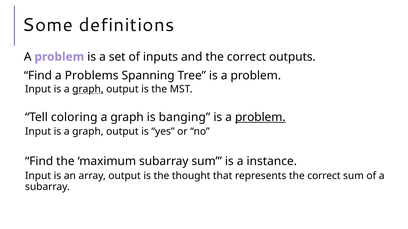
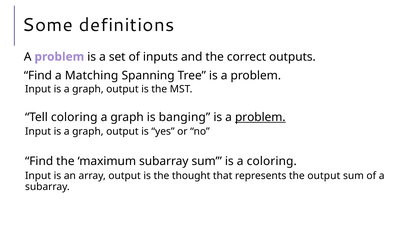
Problems: Problems -> Matching
graph at (88, 89) underline: present -> none
a instance: instance -> coloring
represents the correct: correct -> output
